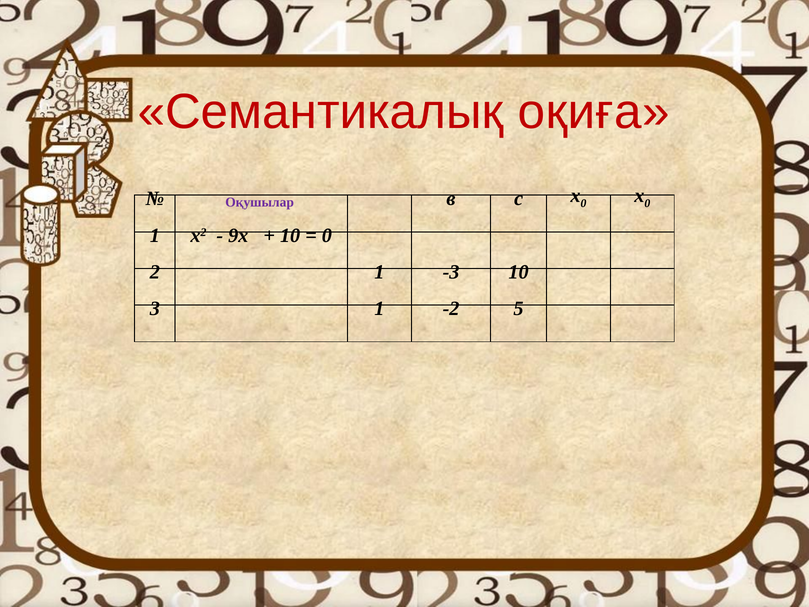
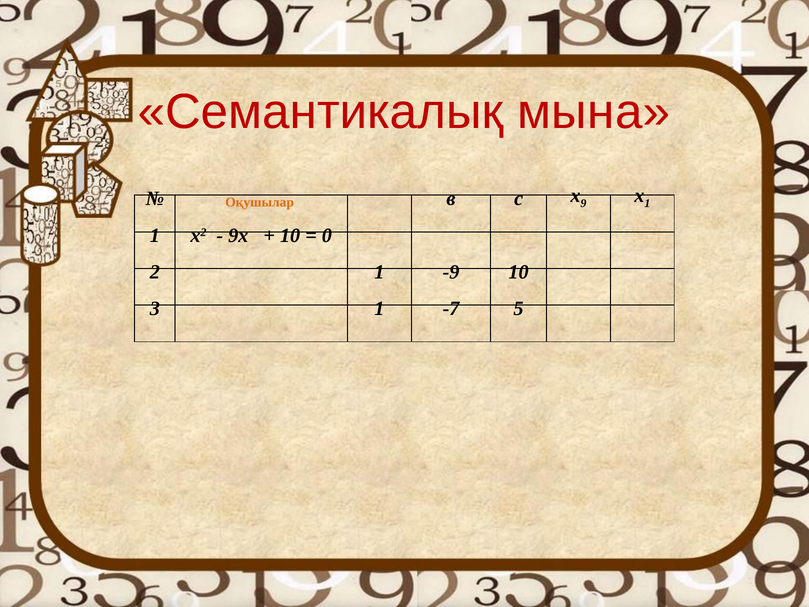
оқиға: оқиға -> мына
Оқушылар colour: purple -> orange
0 at (583, 203): 0 -> 9
0 at (647, 203): 0 -> 1
-3: -3 -> -9
-2: -2 -> -7
